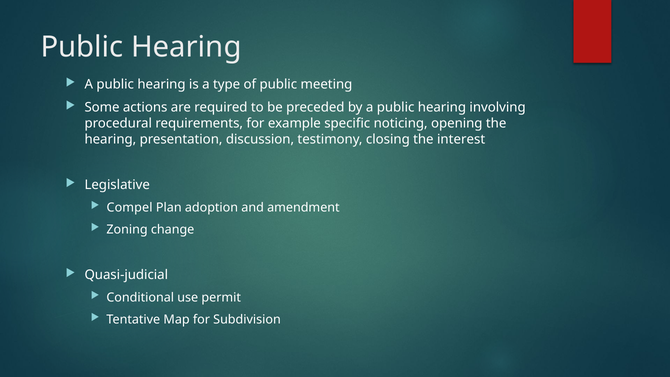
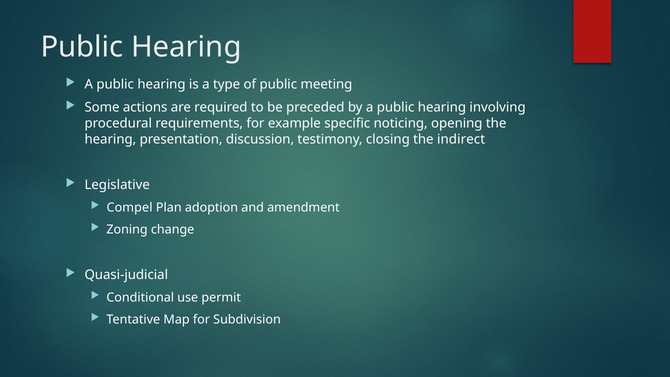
interest: interest -> indirect
